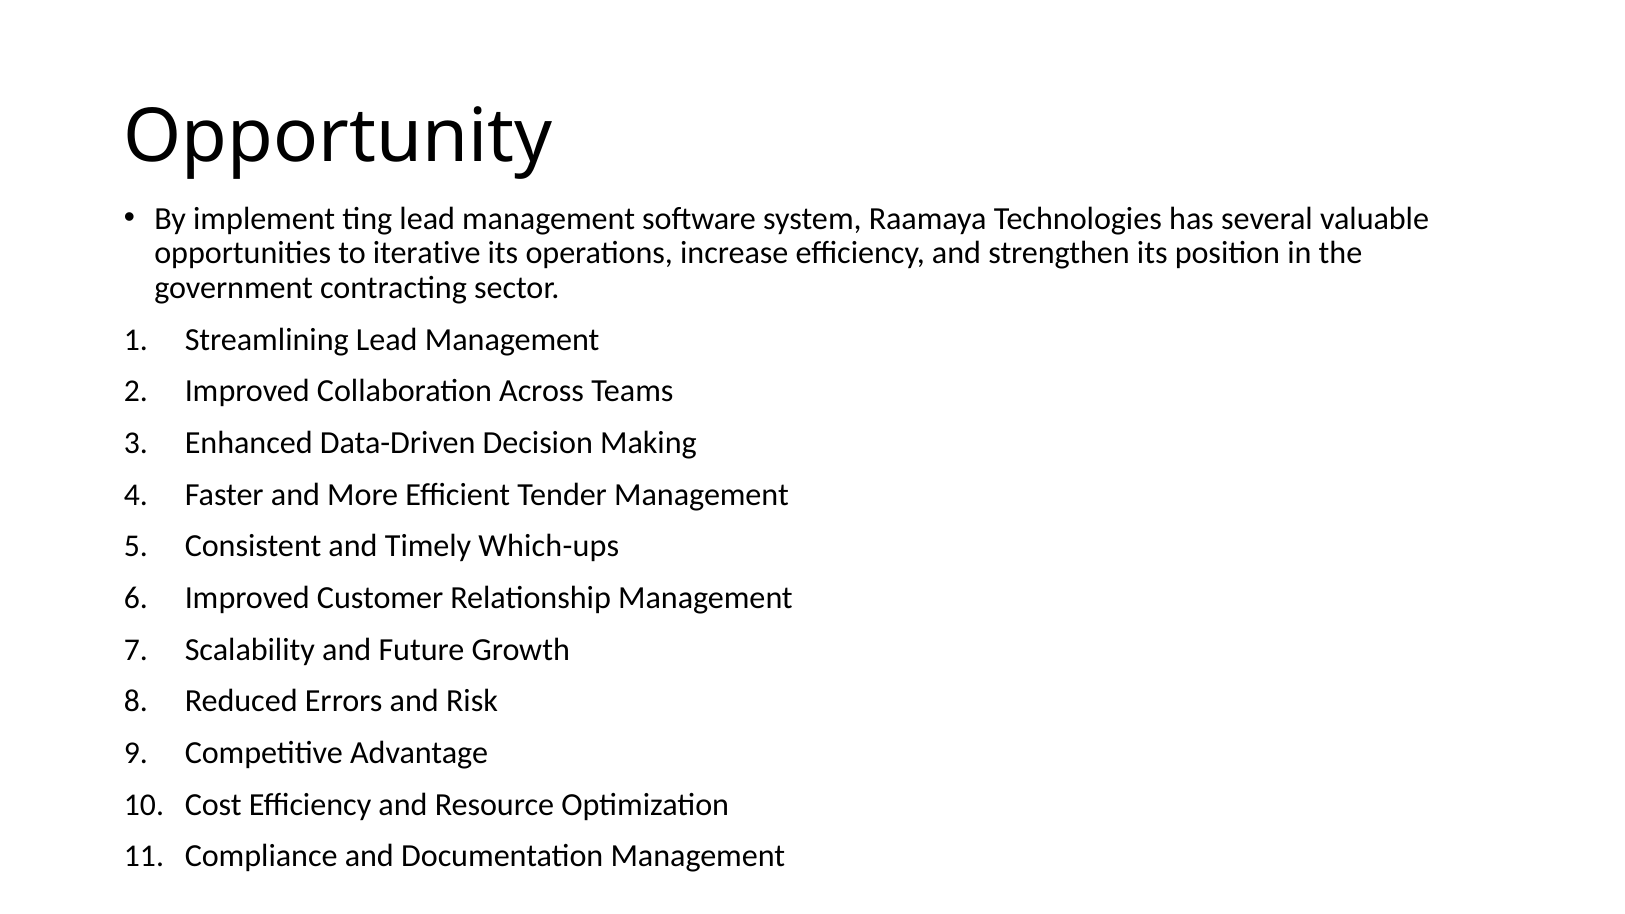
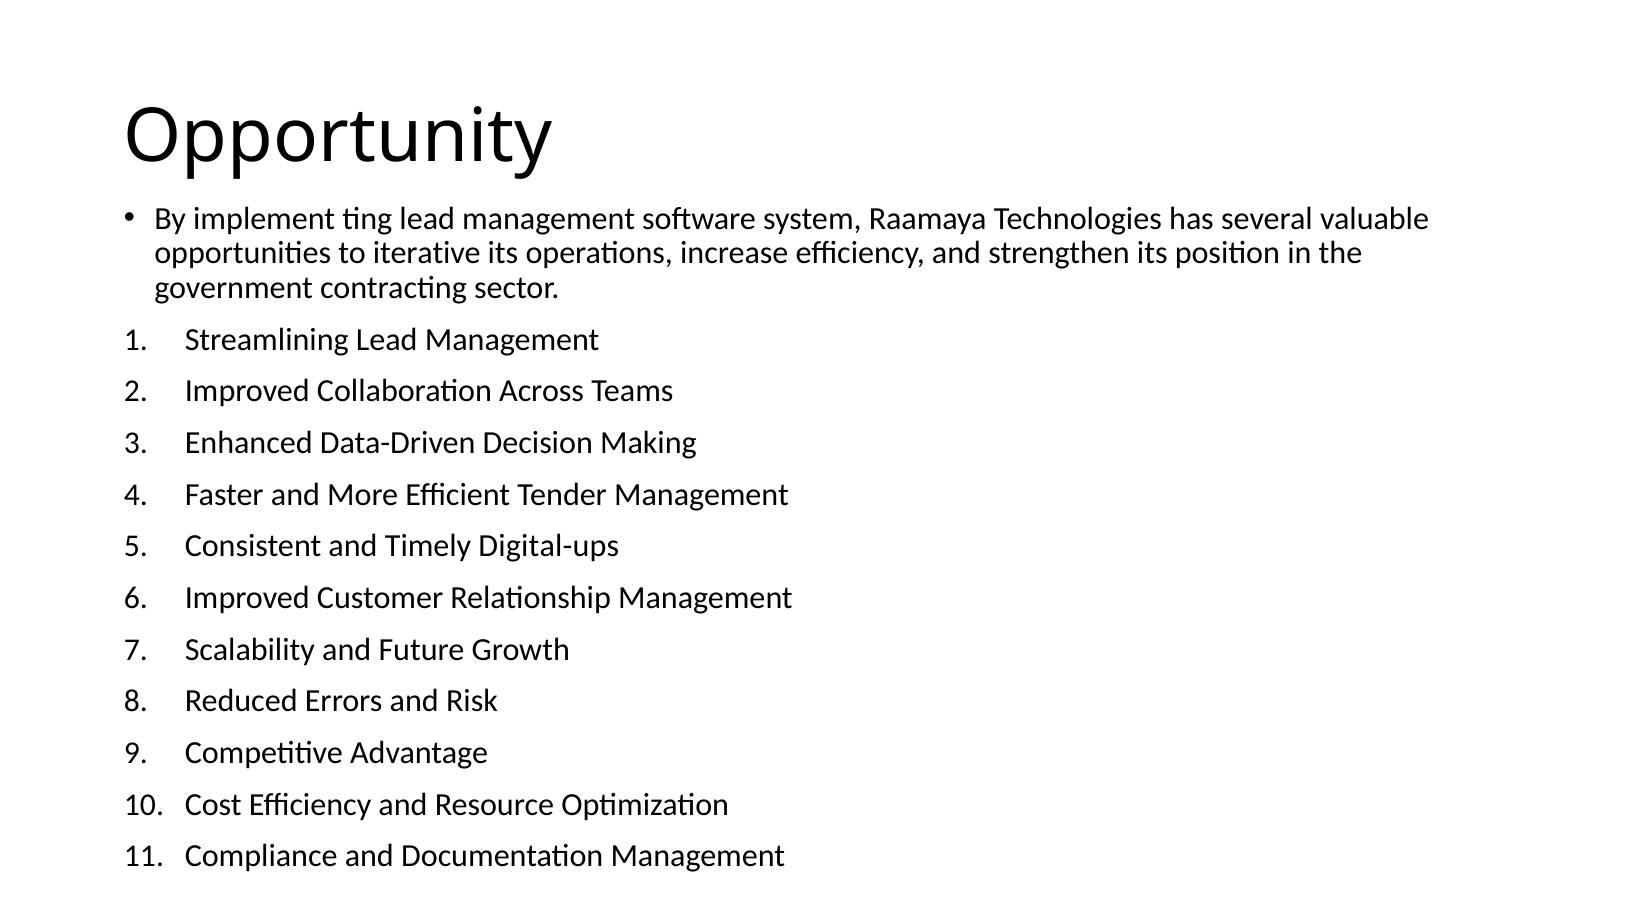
Which-ups: Which-ups -> Digital-ups
